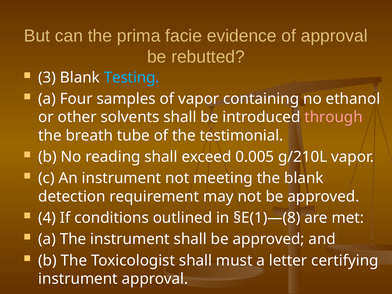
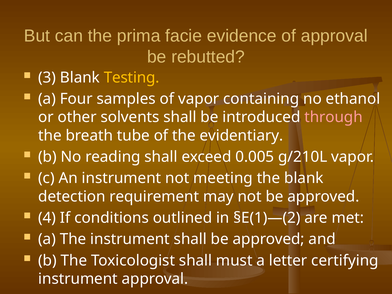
Testing colour: light blue -> yellow
testimonial: testimonial -> evidentiary
§E(1)—(8: §E(1)—(8 -> §E(1)—(2
